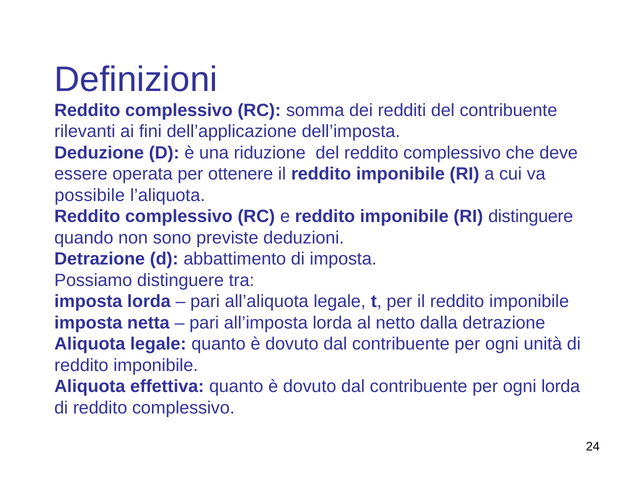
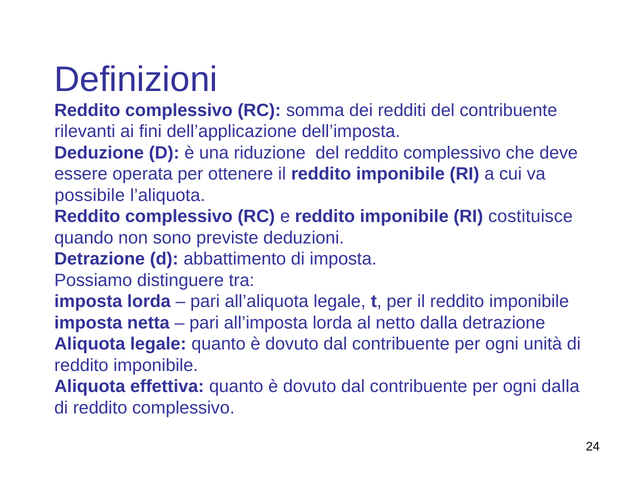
RI distinguere: distinguere -> costituisce
ogni lorda: lorda -> dalla
